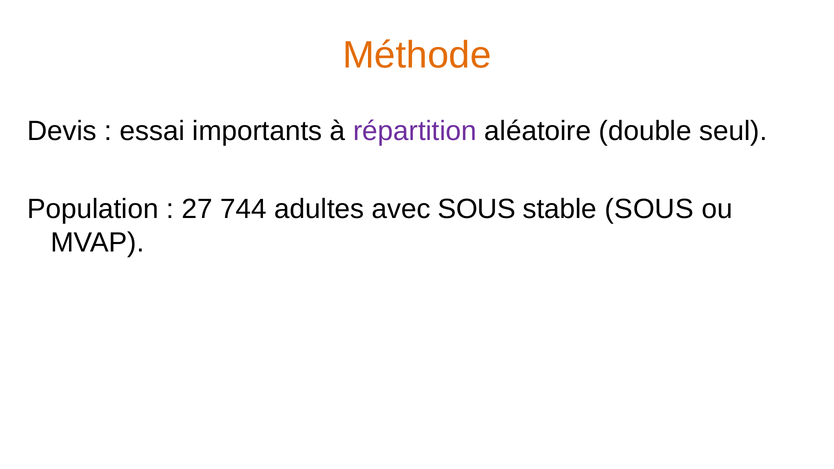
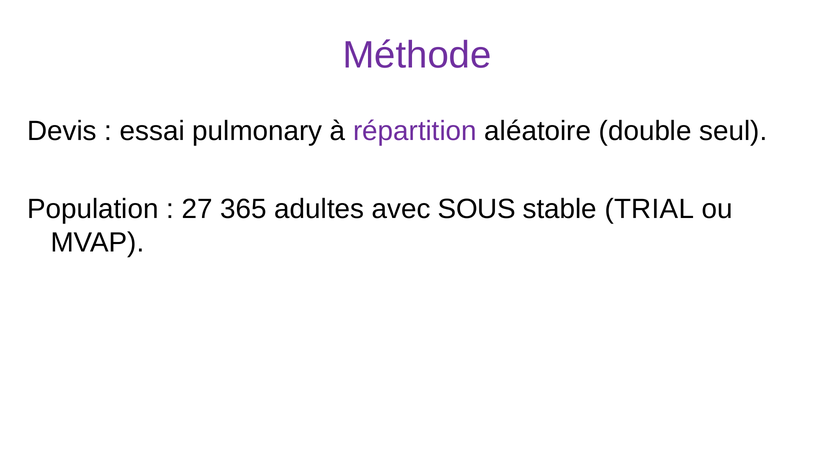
Méthode colour: orange -> purple
importants: importants -> pulmonary
744: 744 -> 365
stable SOUS: SOUS -> TRIAL
